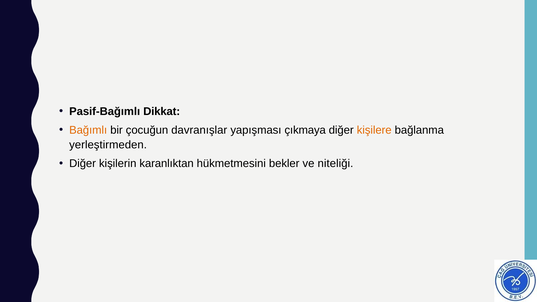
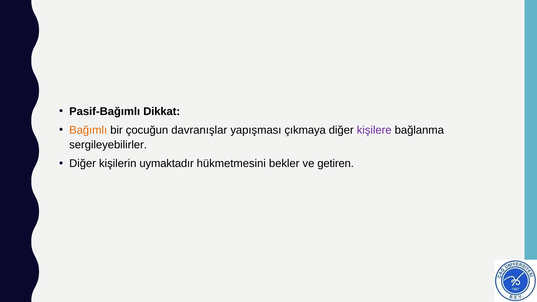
kişilere colour: orange -> purple
yerleştirmeden: yerleştirmeden -> sergileyebilirler
karanlıktan: karanlıktan -> uymaktadır
niteliği: niteliği -> getiren
